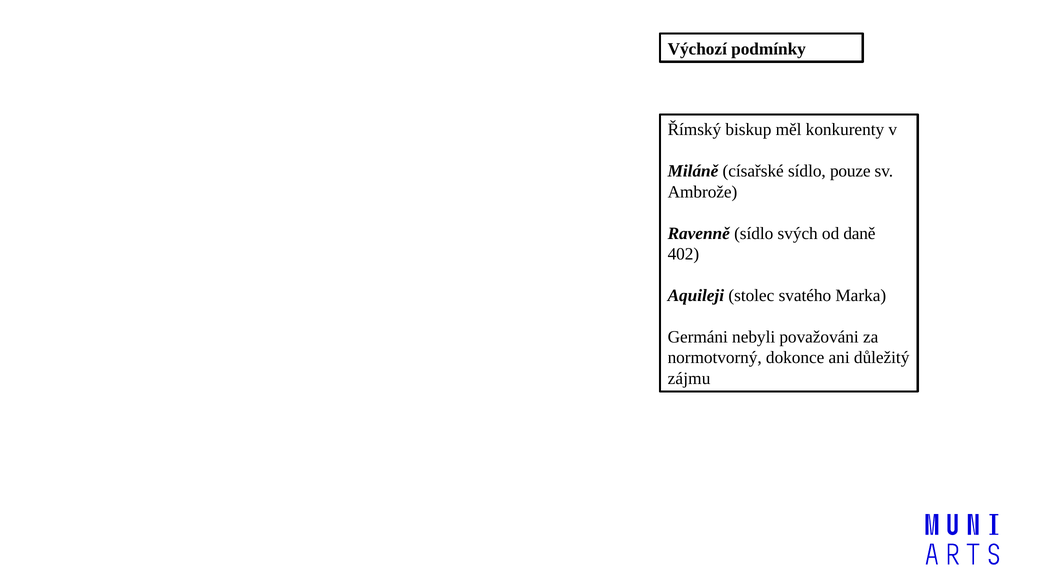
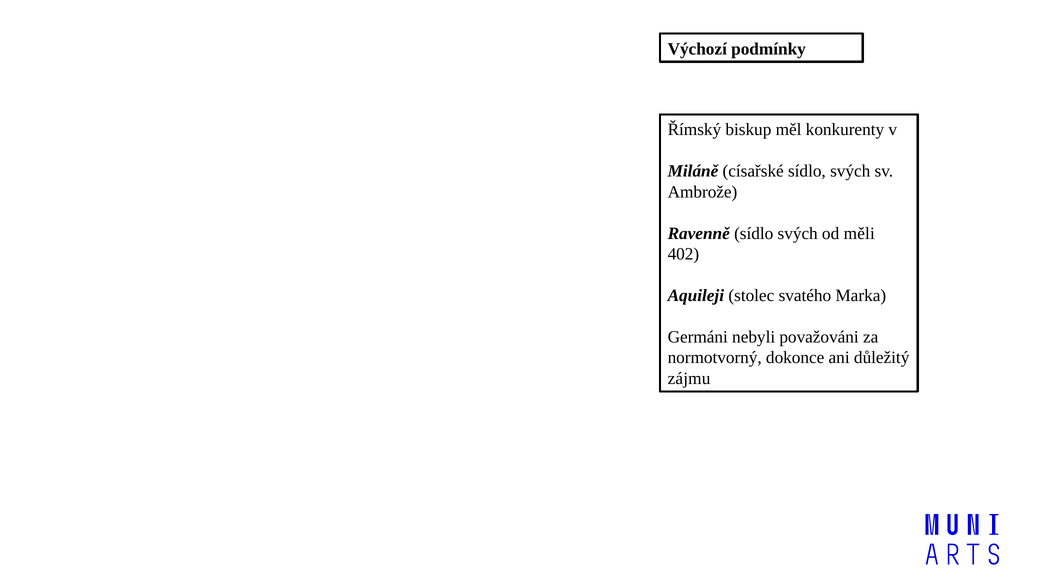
císařské sídlo pouze: pouze -> svých
daně: daně -> měli
